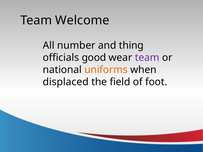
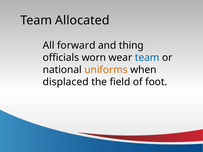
Welcome: Welcome -> Allocated
number: number -> forward
good: good -> worn
team at (147, 58) colour: purple -> blue
